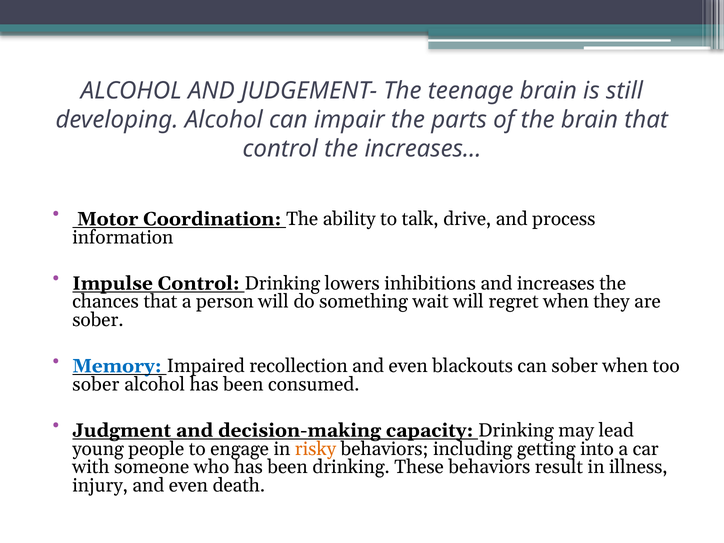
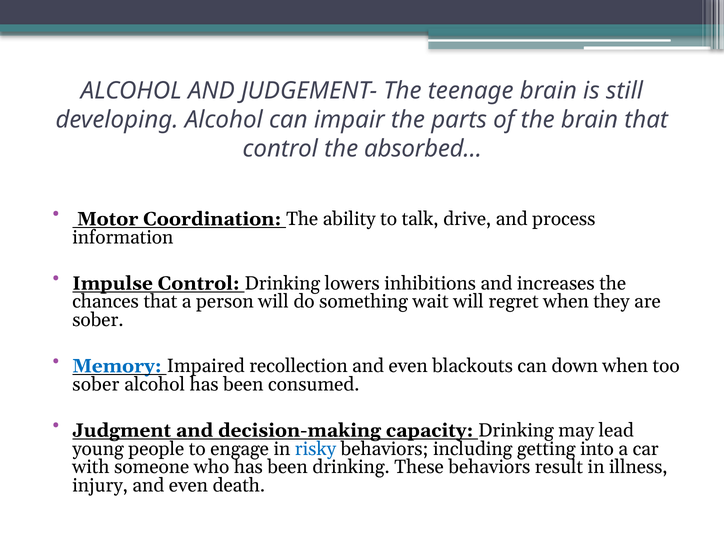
increases…: increases… -> absorbed…
can sober: sober -> down
risky colour: orange -> blue
